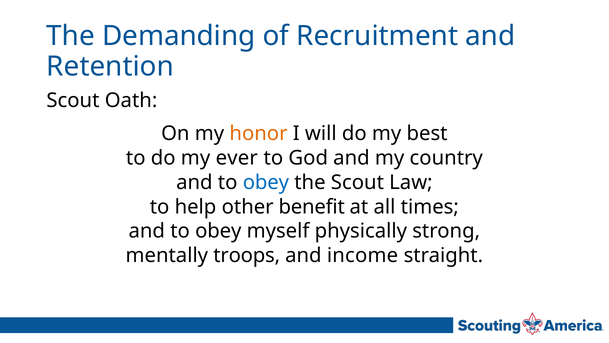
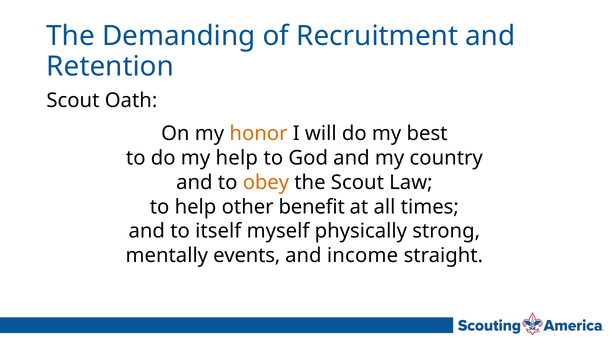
my ever: ever -> help
obey at (266, 182) colour: blue -> orange
obey at (218, 231): obey -> itself
troops: troops -> events
